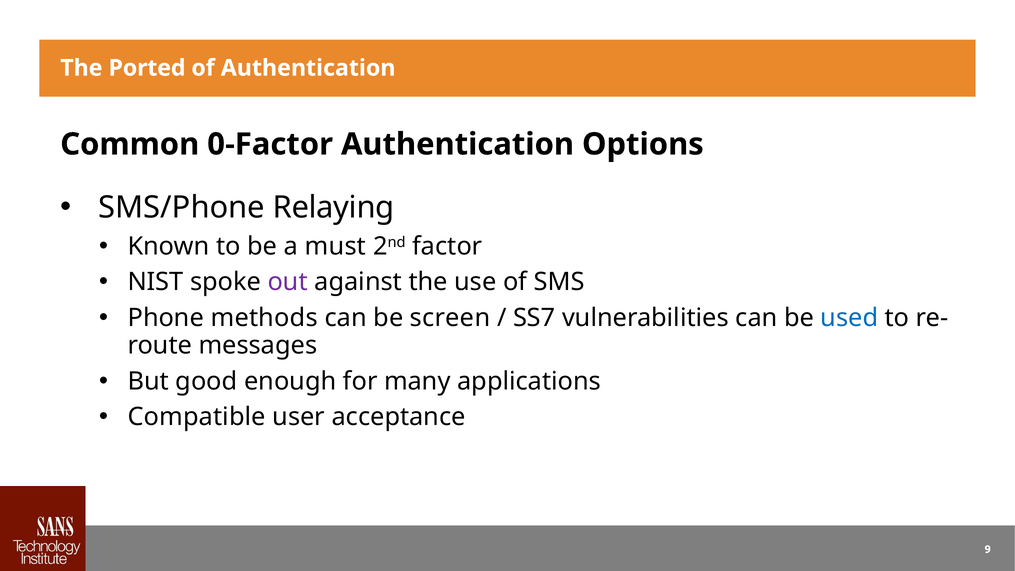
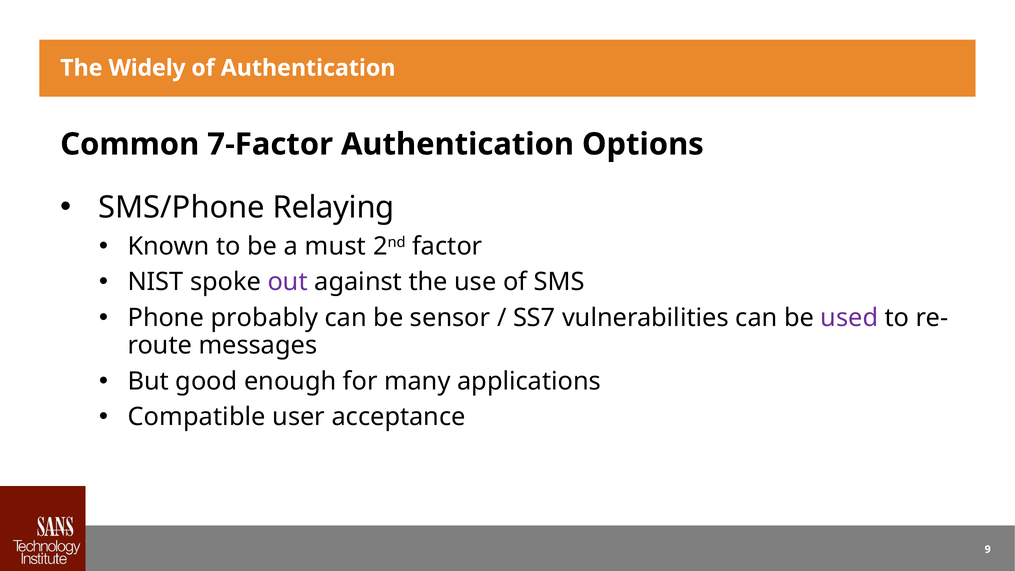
Ported: Ported -> Widely
0-Factor: 0-Factor -> 7-Factor
methods: methods -> probably
screen: screen -> sensor
used colour: blue -> purple
